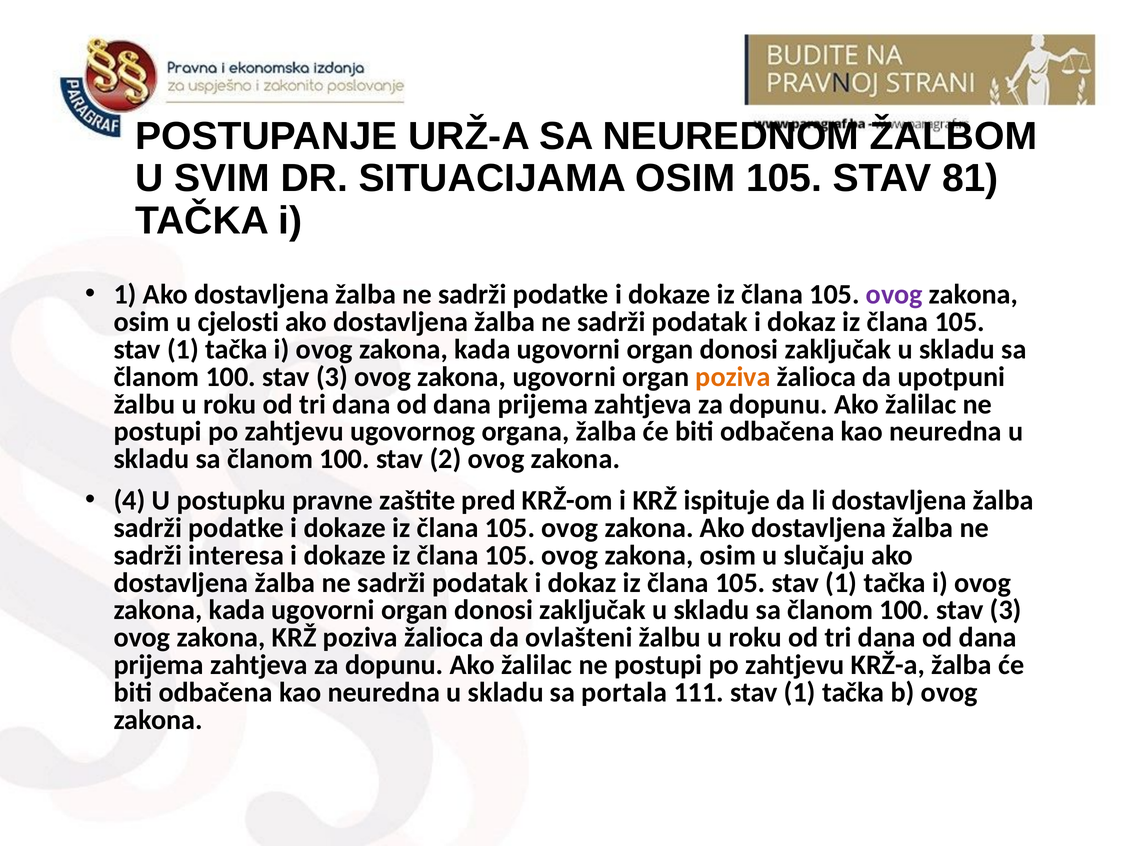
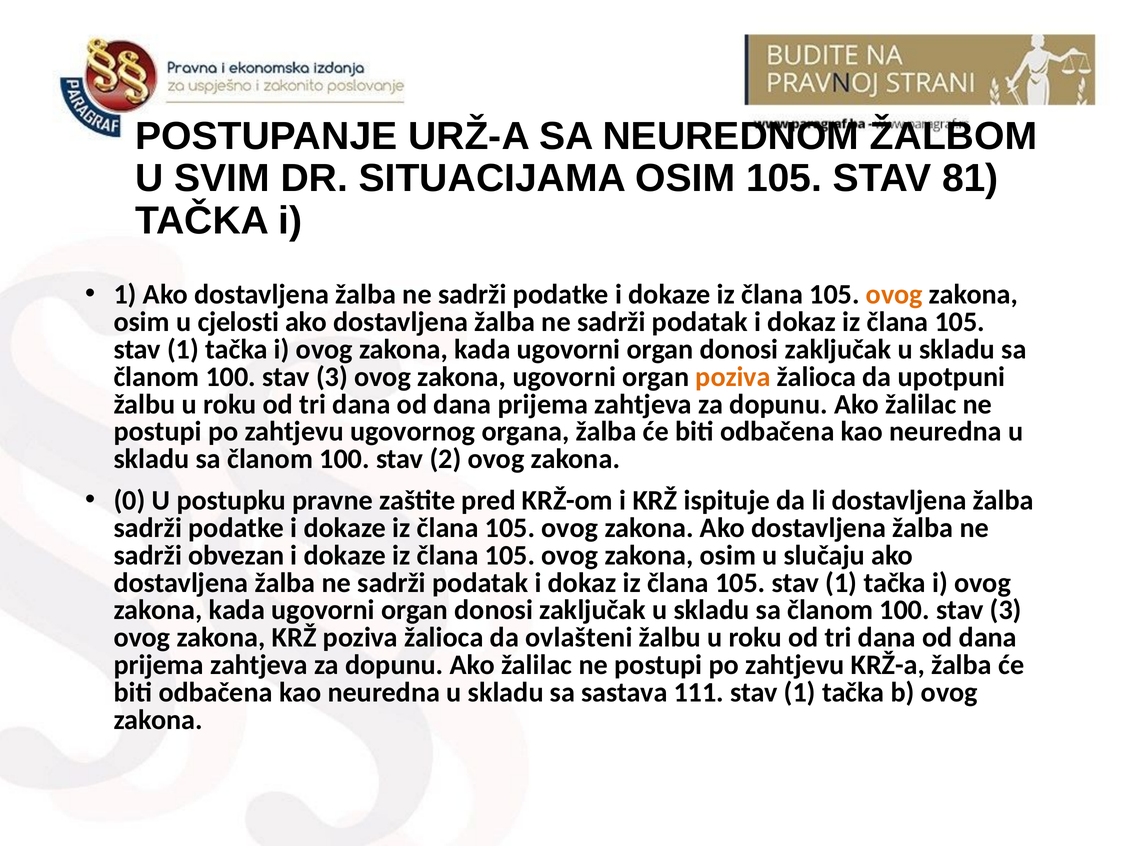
ovog at (894, 295) colour: purple -> orange
4: 4 -> 0
interesa: interesa -> obvezan
portala: portala -> sastava
